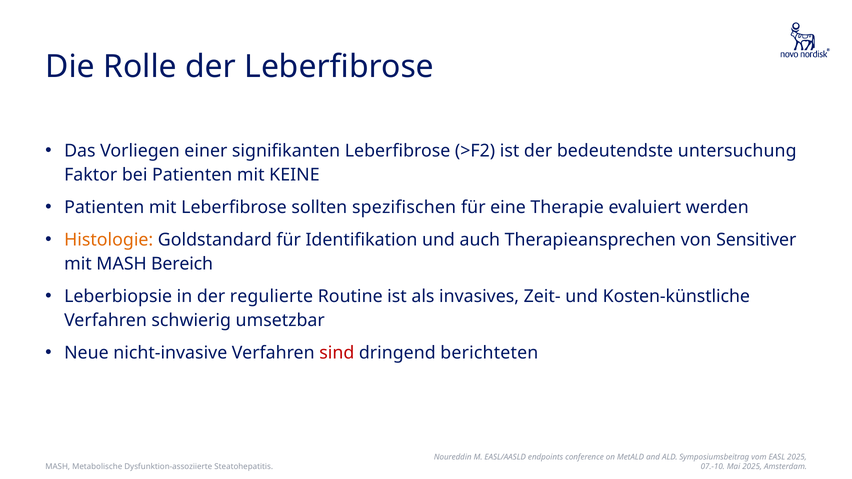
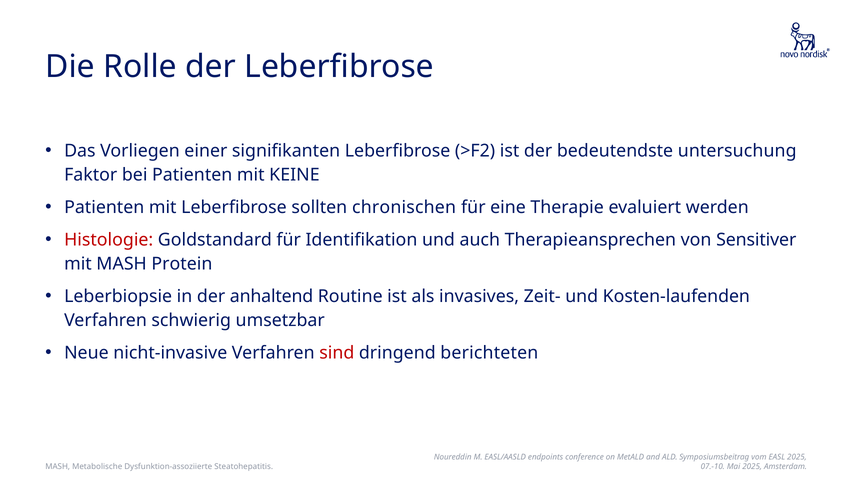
spezifischen: spezifischen -> chronischen
Histologie colour: orange -> red
Bereich: Bereich -> Protein
regulierte: regulierte -> anhaltend
Kosten-künstliche: Kosten-künstliche -> Kosten-laufenden
